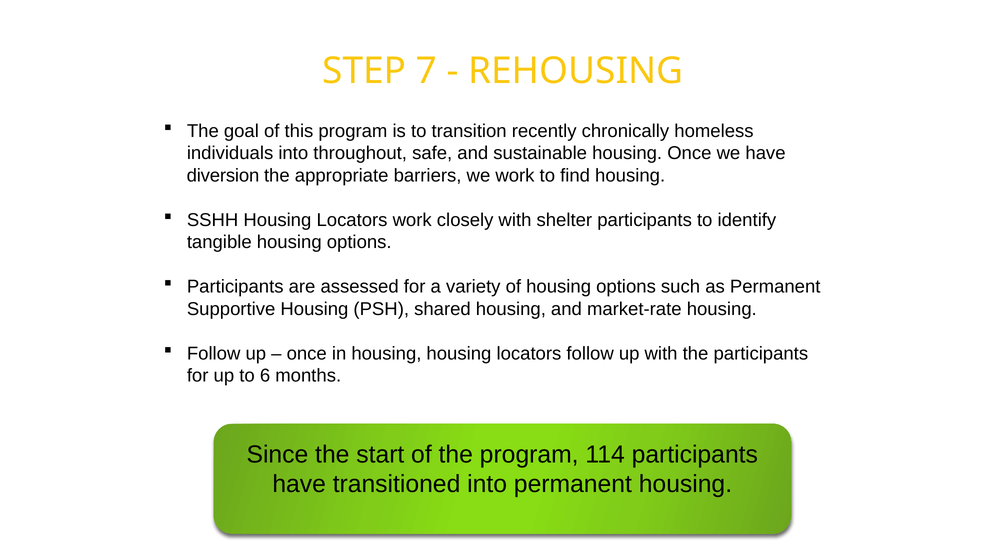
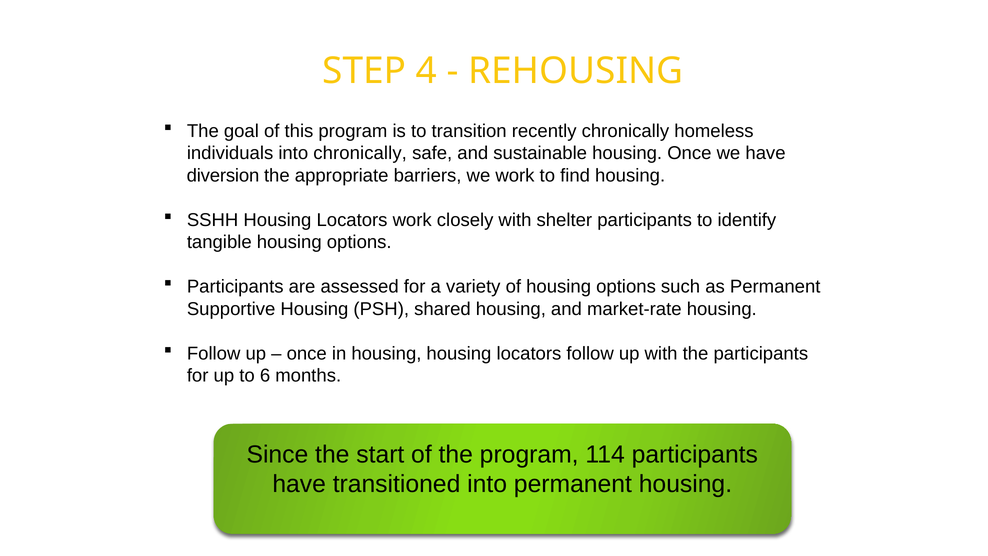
7: 7 -> 4
into throughout: throughout -> chronically
